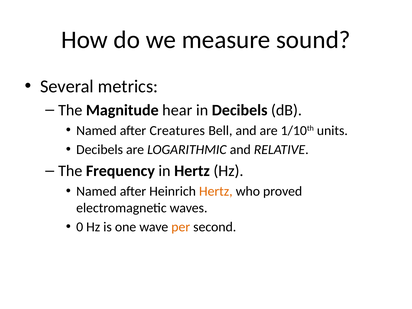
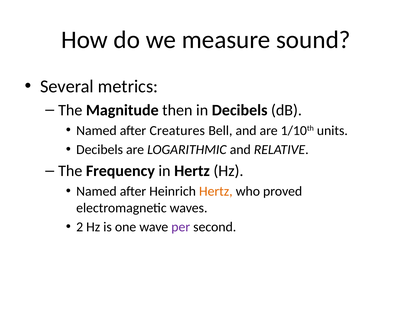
hear: hear -> then
0: 0 -> 2
per colour: orange -> purple
